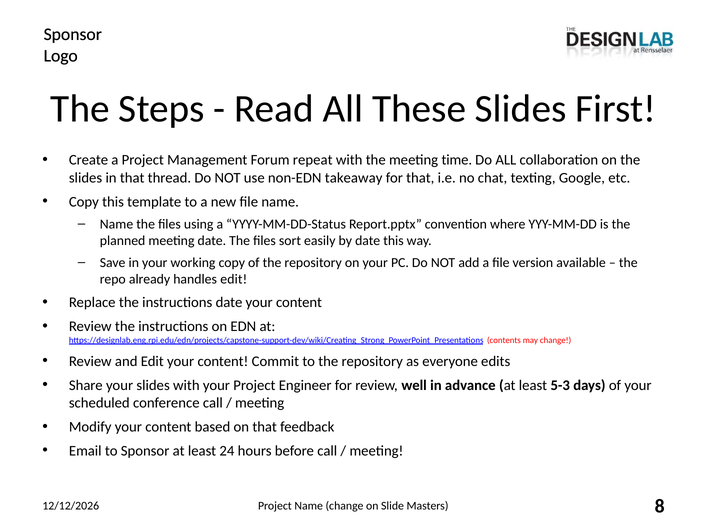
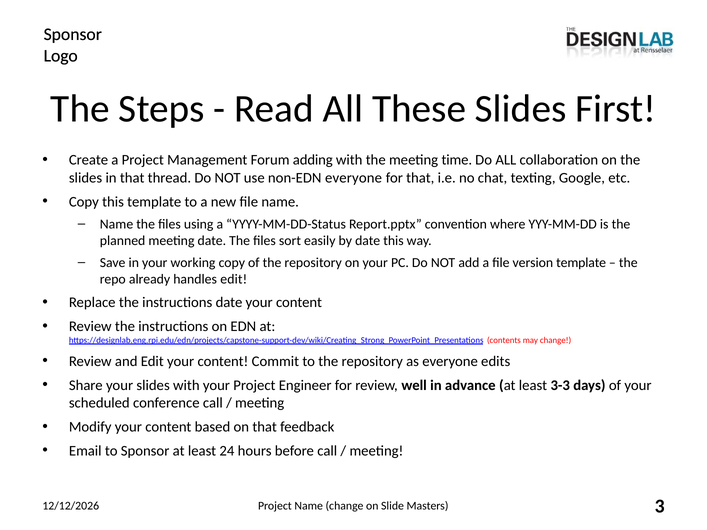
repeat: repeat -> adding
non-EDN takeaway: takeaway -> everyone
version available: available -> template
5-3: 5-3 -> 3-3
8: 8 -> 3
